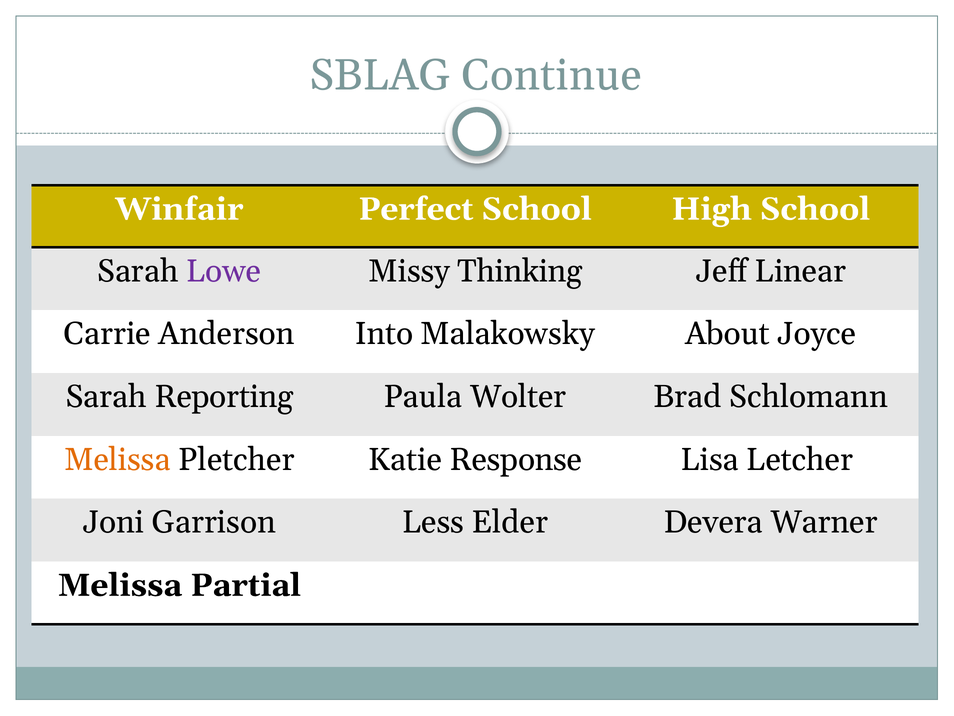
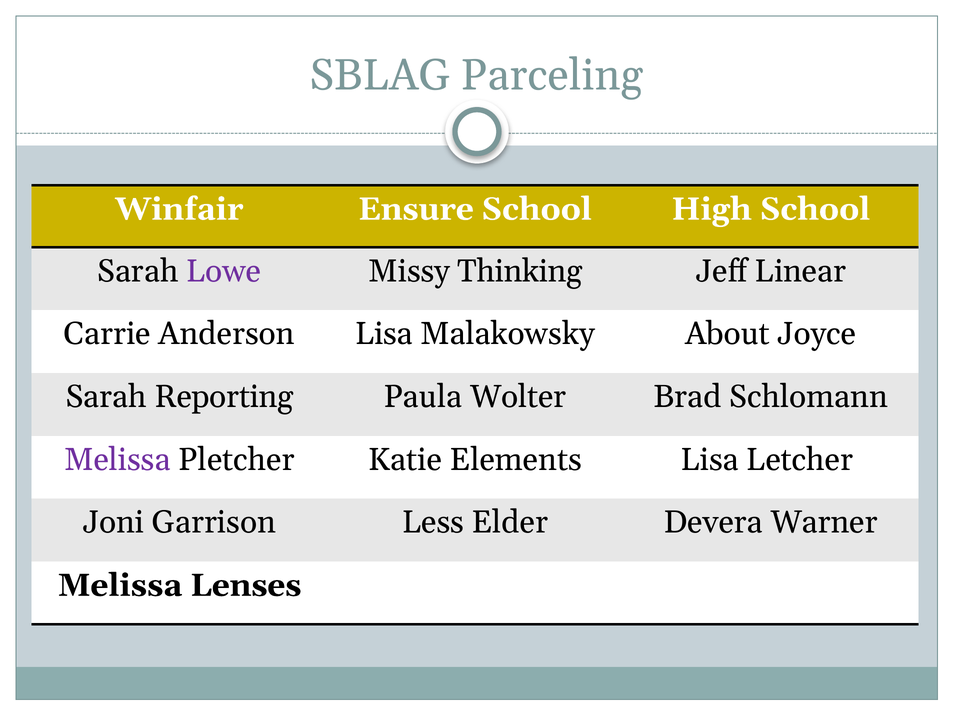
Continue: Continue -> Parceling
Perfect: Perfect -> Ensure
Anderson Into: Into -> Lisa
Melissa at (117, 459) colour: orange -> purple
Response: Response -> Elements
Partial: Partial -> Lenses
